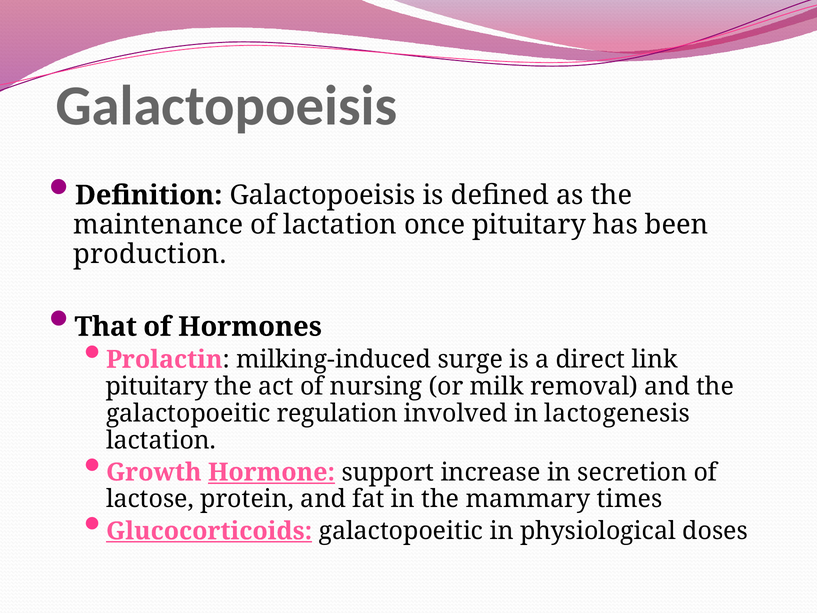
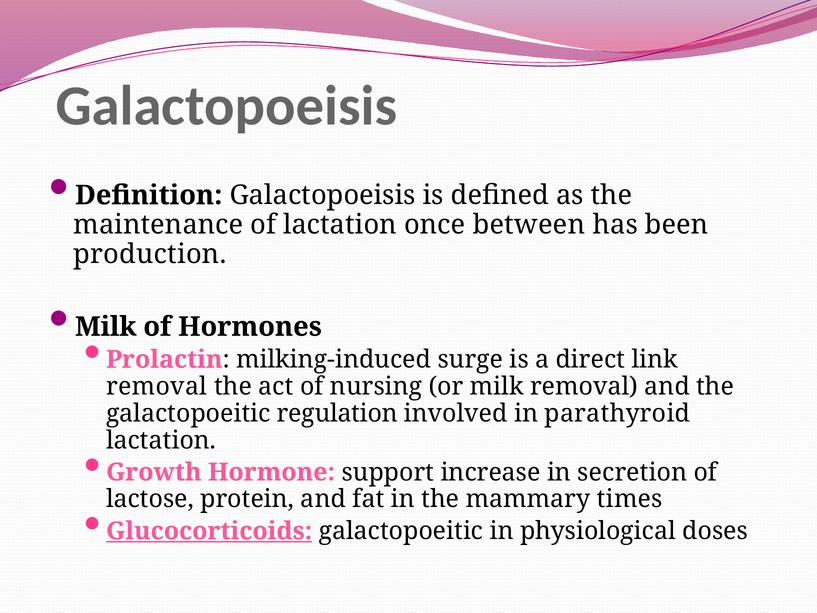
once pituitary: pituitary -> between
That at (106, 327): That -> Milk
pituitary at (157, 386): pituitary -> removal
lactogenesis: lactogenesis -> parathyroid
Hormone underline: present -> none
